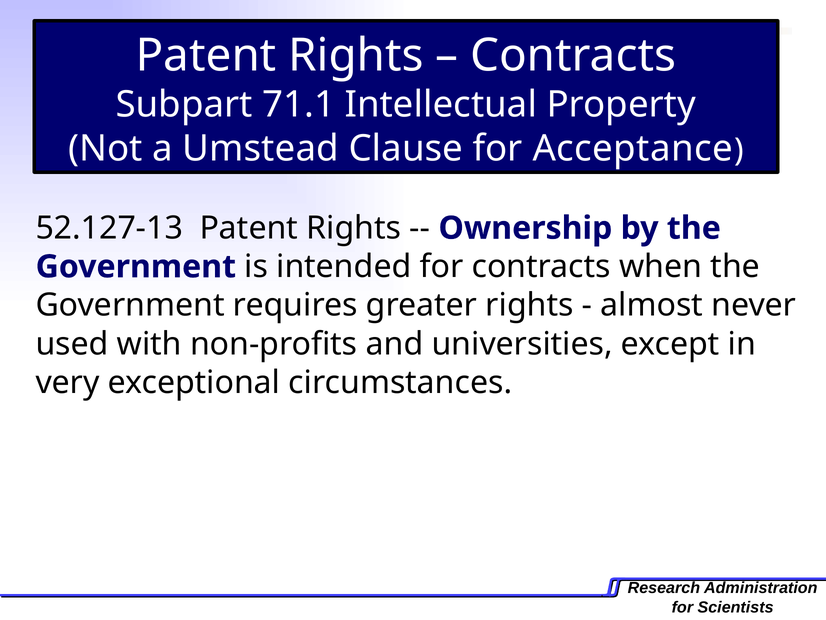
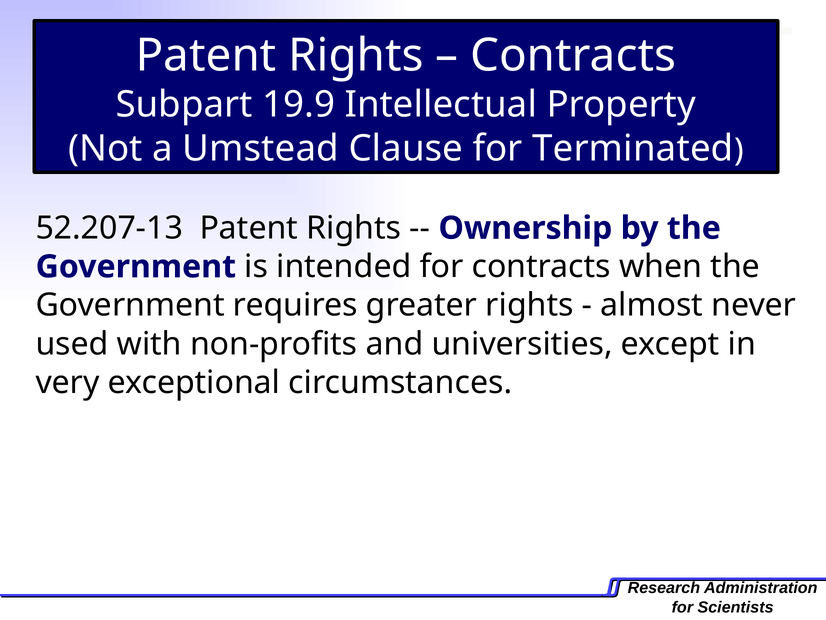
71.1: 71.1 -> 19.9
Acceptance: Acceptance -> Terminated
52.127-13: 52.127-13 -> 52.207-13
